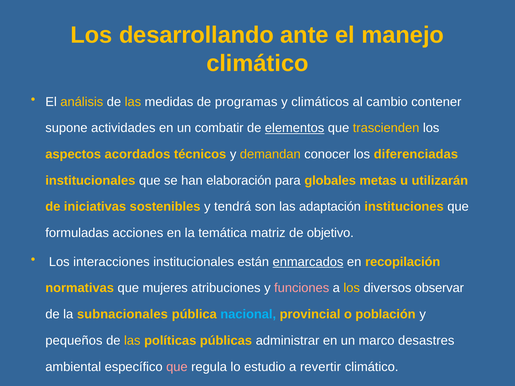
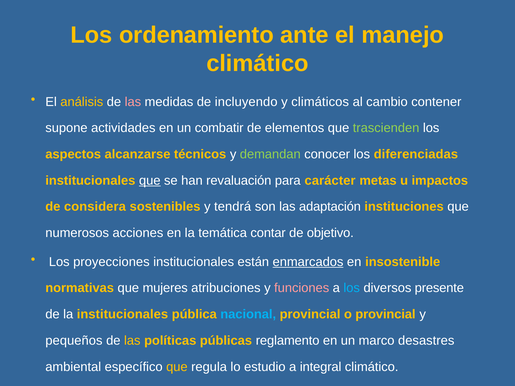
desarrollando: desarrollando -> ordenamiento
las at (133, 102) colour: yellow -> pink
programas: programas -> incluyendo
elementos underline: present -> none
trascienden colour: yellow -> light green
acordados: acordados -> alcanzarse
demandan colour: yellow -> light green
que at (150, 181) underline: none -> present
elaboración: elaboración -> revaluación
globales: globales -> carácter
utilizarán: utilizarán -> impactos
iniciativas: iniciativas -> considera
formuladas: formuladas -> numerosos
matriz: matriz -> contar
interacciones: interacciones -> proyecciones
recopilación: recopilación -> insostenible
los at (352, 288) colour: yellow -> light blue
observar: observar -> presente
la subnacionales: subnacionales -> institucionales
o población: población -> provincial
administrar: administrar -> reglamento
que at (177, 367) colour: pink -> yellow
revertir: revertir -> integral
